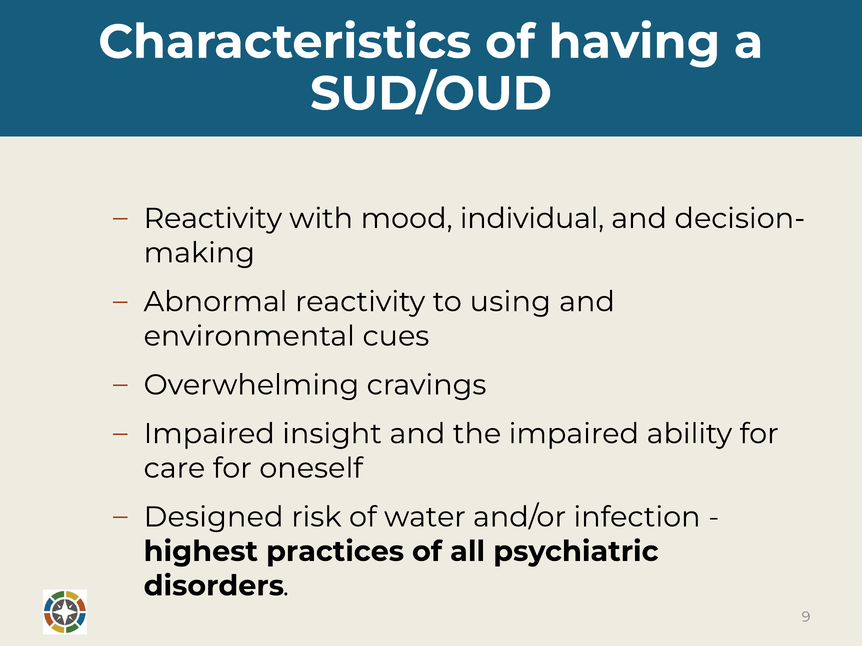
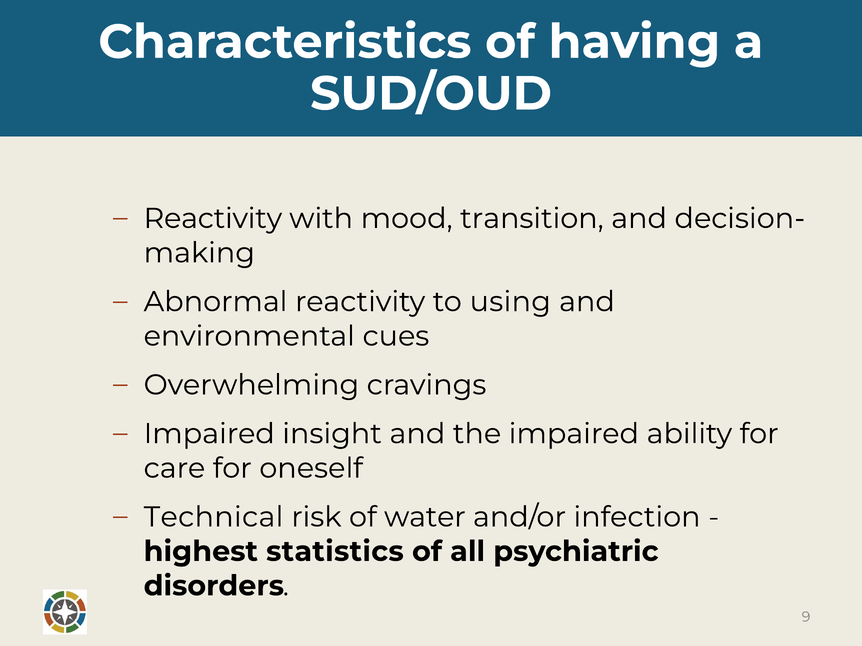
individual: individual -> transition
Designed: Designed -> Technical
practices: practices -> statistics
